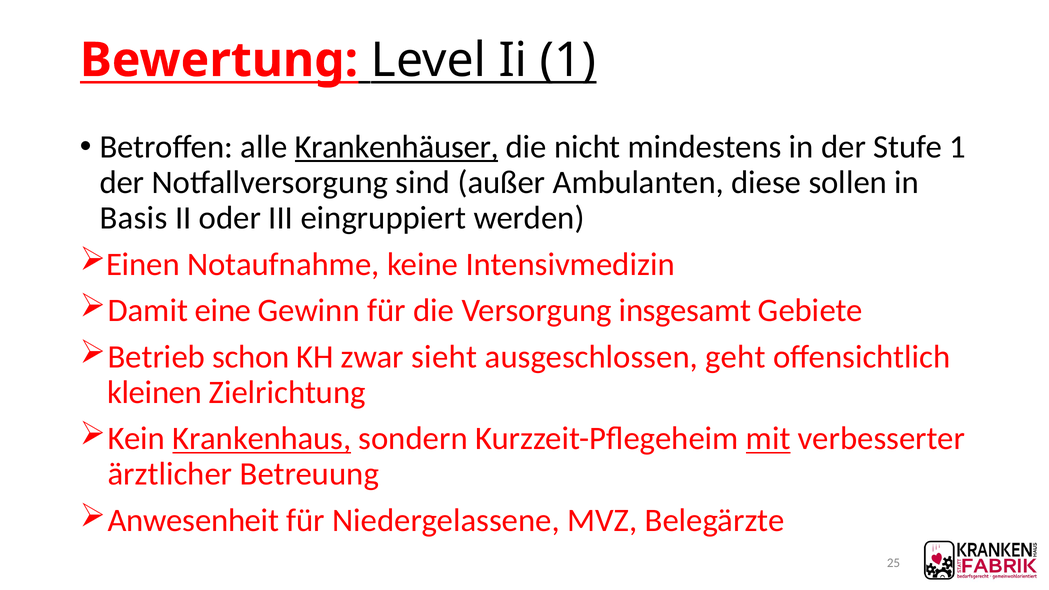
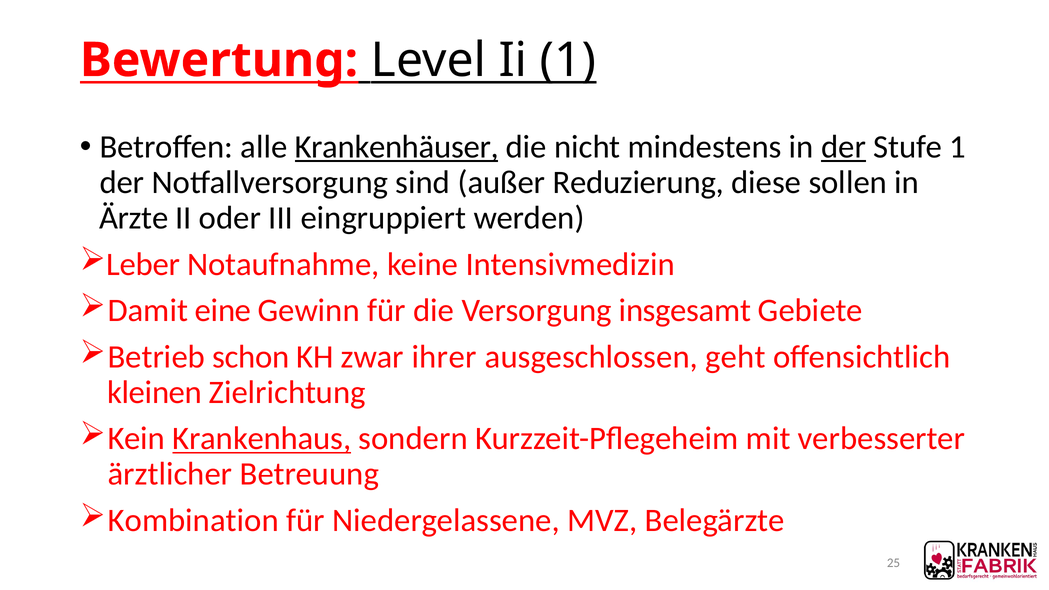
der at (843, 147) underline: none -> present
Ambulanten: Ambulanten -> Reduzierung
Basis: Basis -> Ärzte
Einen: Einen -> Leber
sieht: sieht -> ihrer
mit underline: present -> none
Anwesenheit: Anwesenheit -> Kombination
